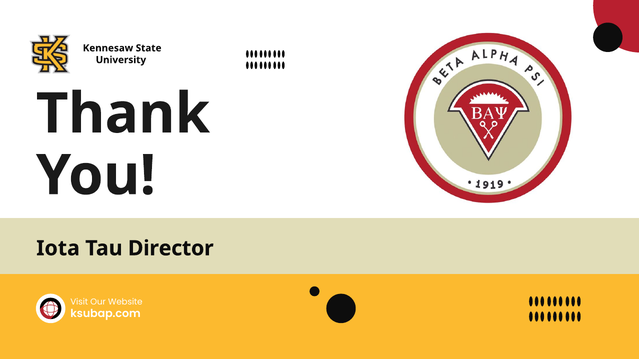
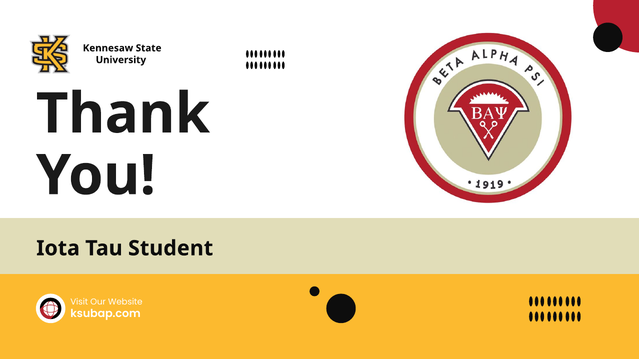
Director: Director -> Student
